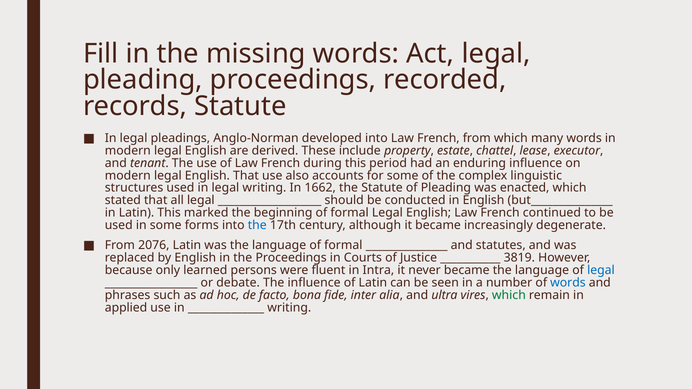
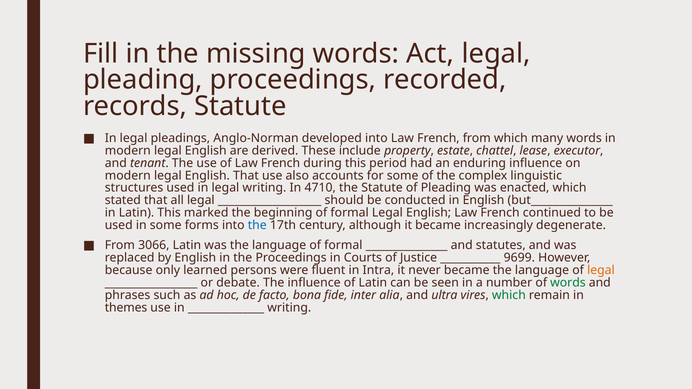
1662: 1662 -> 4710
2076: 2076 -> 3066
3819: 3819 -> 9699
legal at (601, 270) colour: blue -> orange
words at (568, 283) colour: blue -> green
applied: applied -> themes
